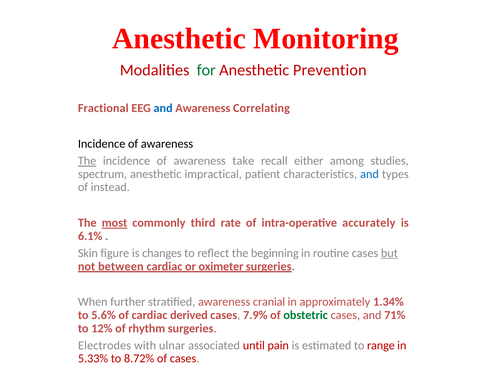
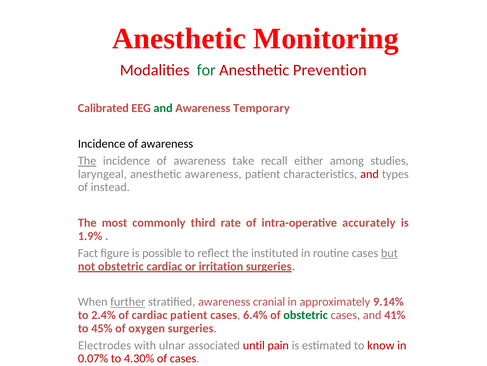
Fractional: Fractional -> Calibrated
and at (163, 108) colour: blue -> green
Correlating: Correlating -> Temporary
spectrum: spectrum -> laryngeal
anesthetic impractical: impractical -> awareness
and at (370, 174) colour: blue -> red
most underline: present -> none
6.1%: 6.1% -> 1.9%
Skin: Skin -> Fact
changes: changes -> possible
beginning: beginning -> instituted
not between: between -> obstetric
oximeter: oximeter -> irritation
further underline: none -> present
1.34%: 1.34% -> 9.14%
5.6%: 5.6% -> 2.4%
cardiac derived: derived -> patient
7.9%: 7.9% -> 6.4%
71%: 71% -> 41%
12%: 12% -> 45%
rhythm: rhythm -> oxygen
range: range -> know
5.33%: 5.33% -> 0.07%
8.72%: 8.72% -> 4.30%
